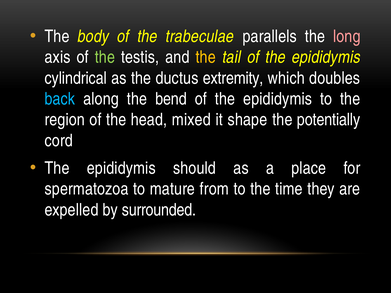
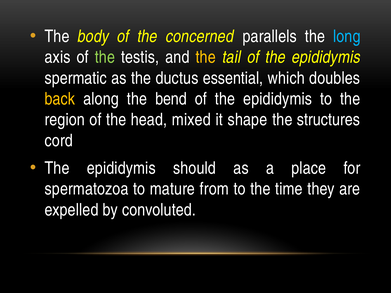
trabeculae: trabeculae -> concerned
long colour: pink -> light blue
cylindrical: cylindrical -> spermatic
extremity: extremity -> essential
back colour: light blue -> yellow
potentially: potentially -> structures
surrounded: surrounded -> convoluted
